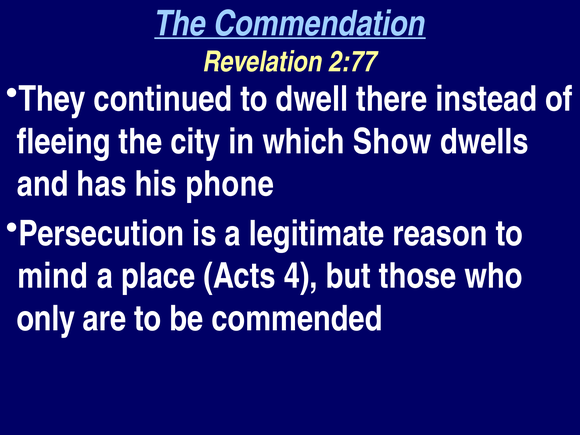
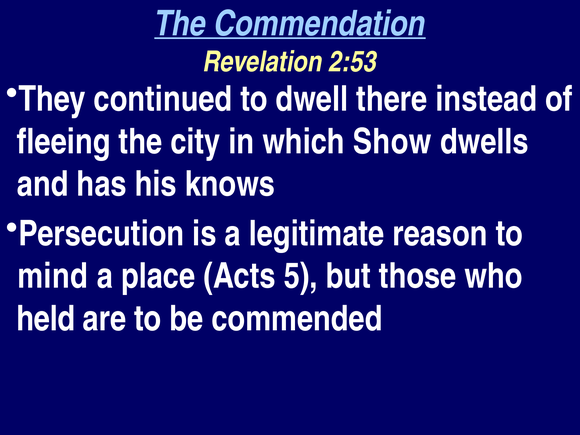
2:77: 2:77 -> 2:53
phone: phone -> knows
4: 4 -> 5
only: only -> held
